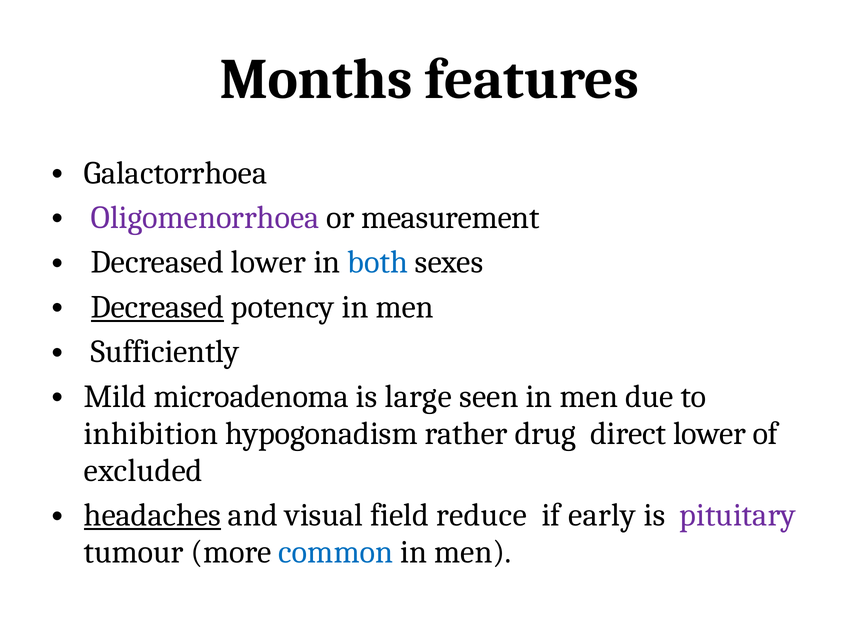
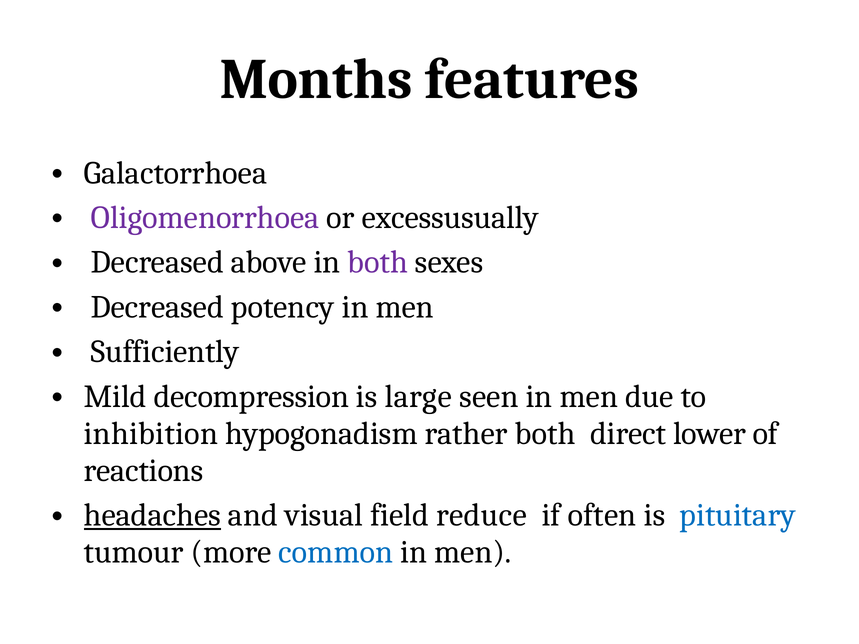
measurement: measurement -> excessusually
Decreased lower: lower -> above
both at (378, 262) colour: blue -> purple
Decreased at (157, 307) underline: present -> none
microadenoma: microadenoma -> decompression
rather drug: drug -> both
excluded: excluded -> reactions
early: early -> often
pituitary colour: purple -> blue
